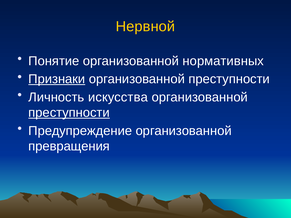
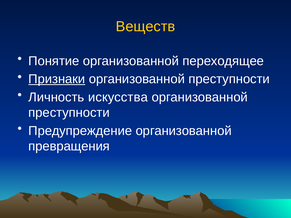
Нервной: Нервной -> Веществ
нормативных: нормативных -> переходящее
преступности at (69, 113) underline: present -> none
